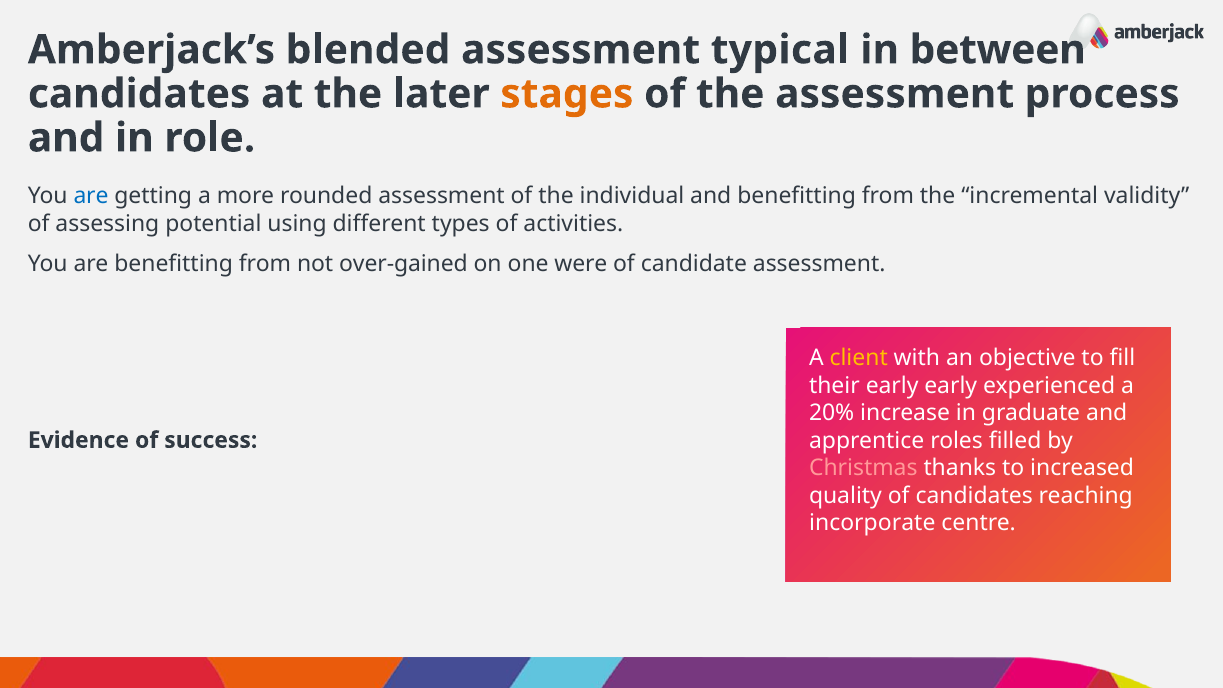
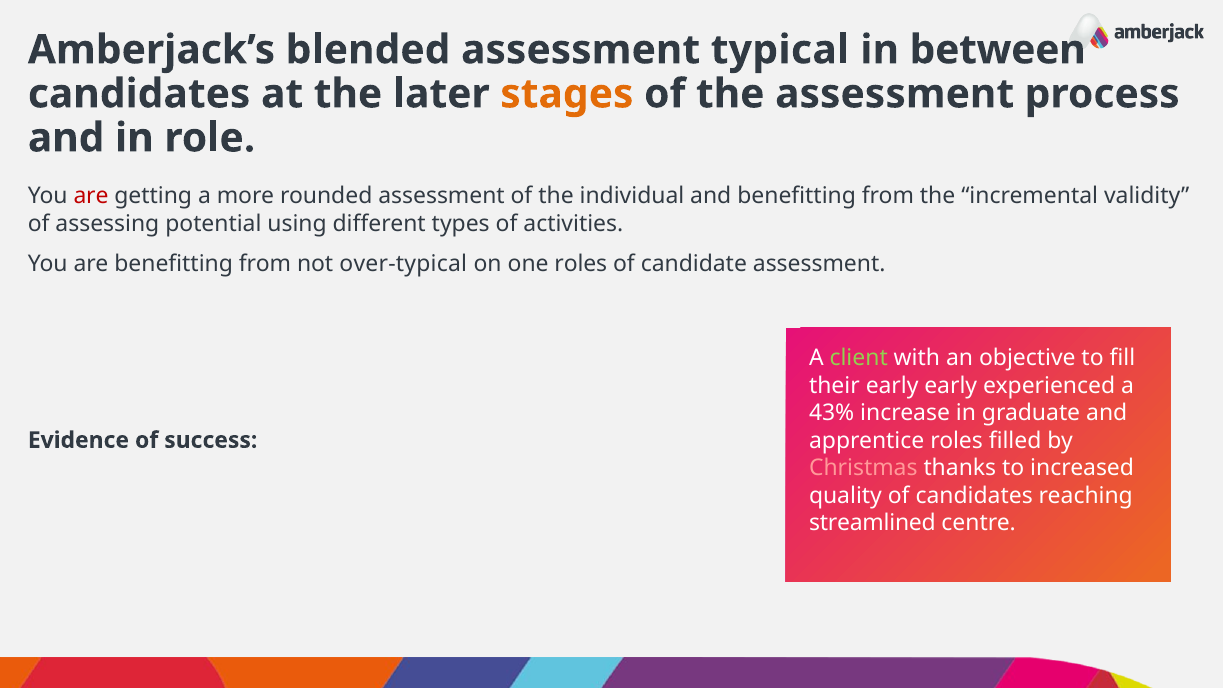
are at (91, 196) colour: blue -> red
over-gained: over-gained -> over-typical
one were: were -> roles
client colour: yellow -> light green
20%: 20% -> 43%
incorporate: incorporate -> streamlined
